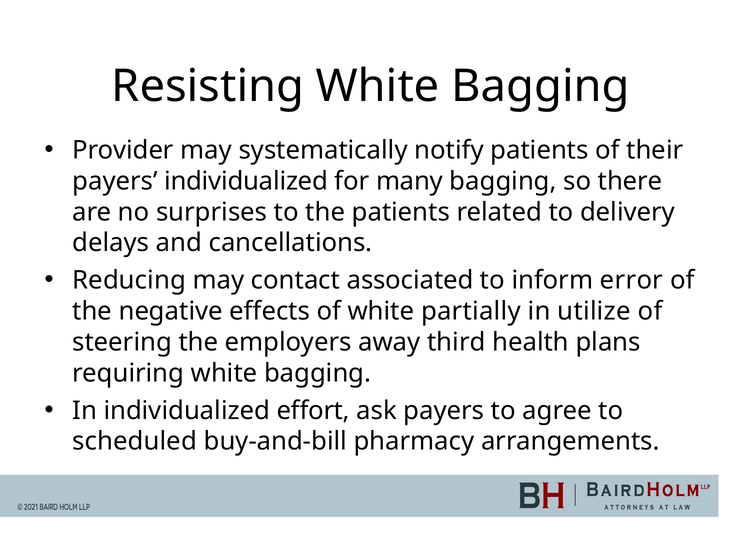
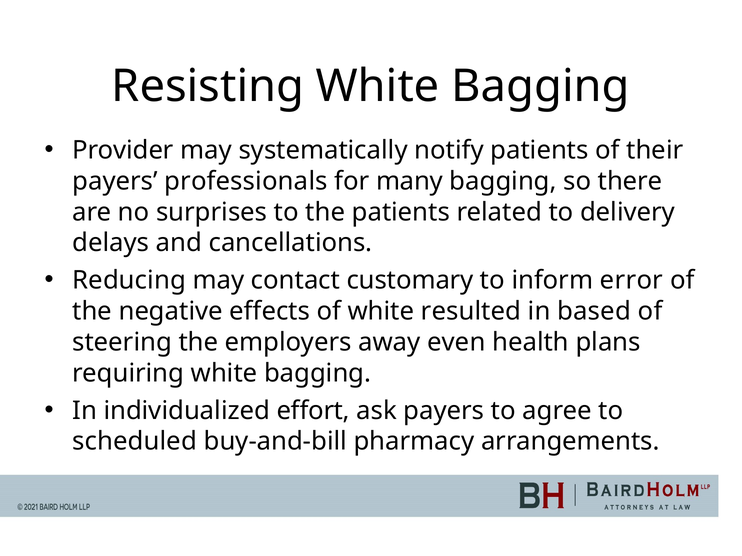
payers individualized: individualized -> professionals
associated: associated -> customary
partially: partially -> resulted
utilize: utilize -> based
third: third -> even
